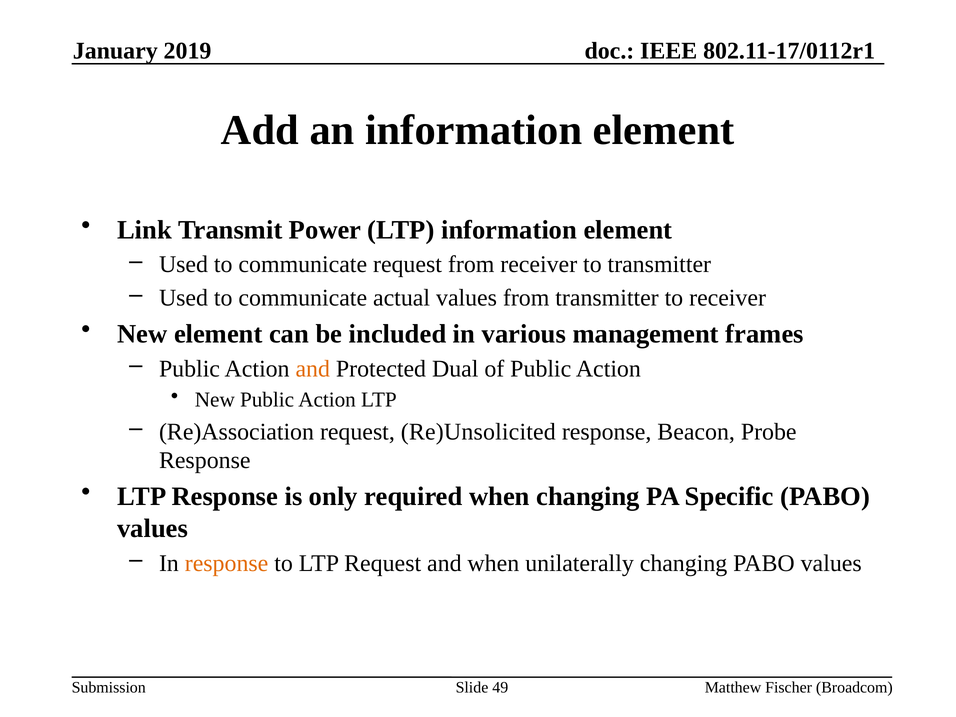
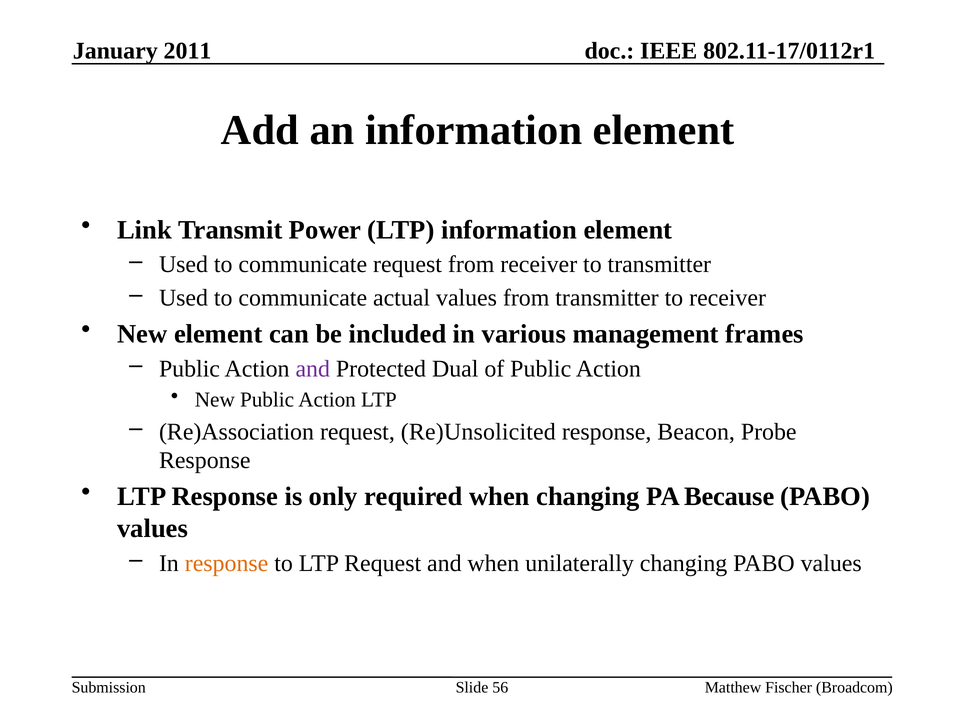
2019: 2019 -> 2011
and at (313, 369) colour: orange -> purple
Specific: Specific -> Because
49: 49 -> 56
